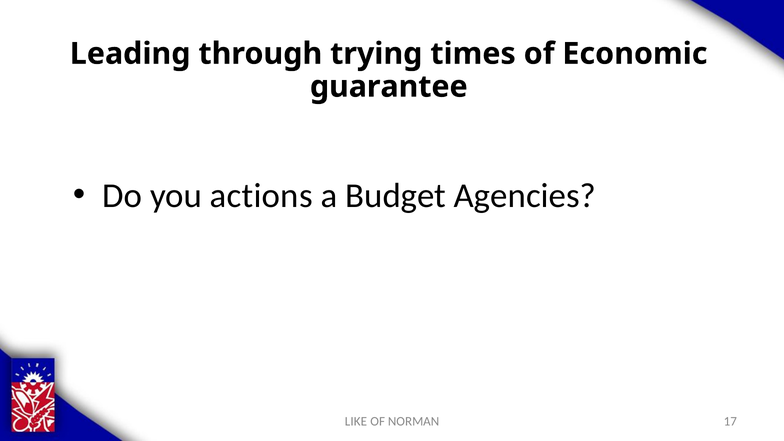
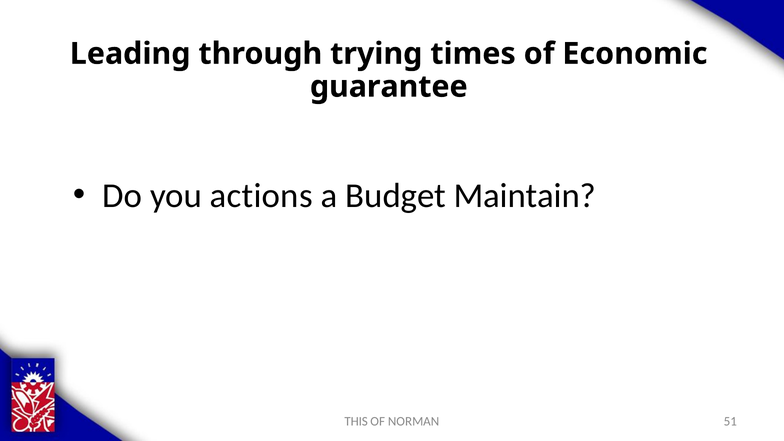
Agencies: Agencies -> Maintain
LIKE: LIKE -> THIS
17: 17 -> 51
